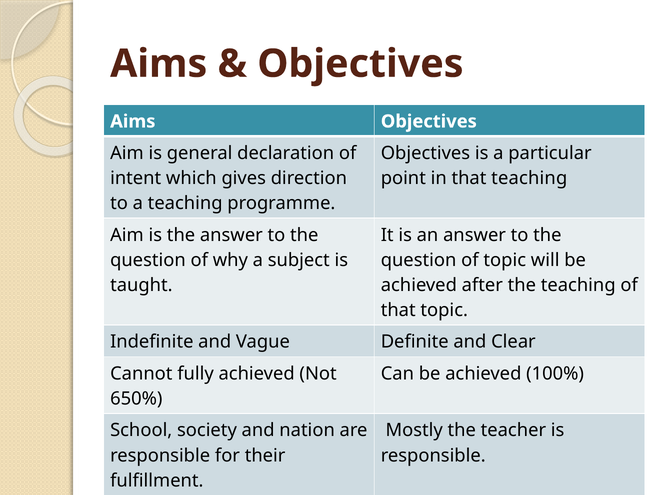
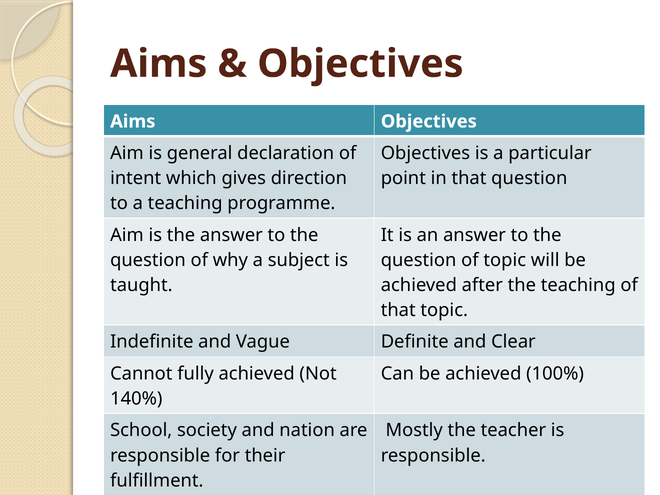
that teaching: teaching -> question
650%: 650% -> 140%
